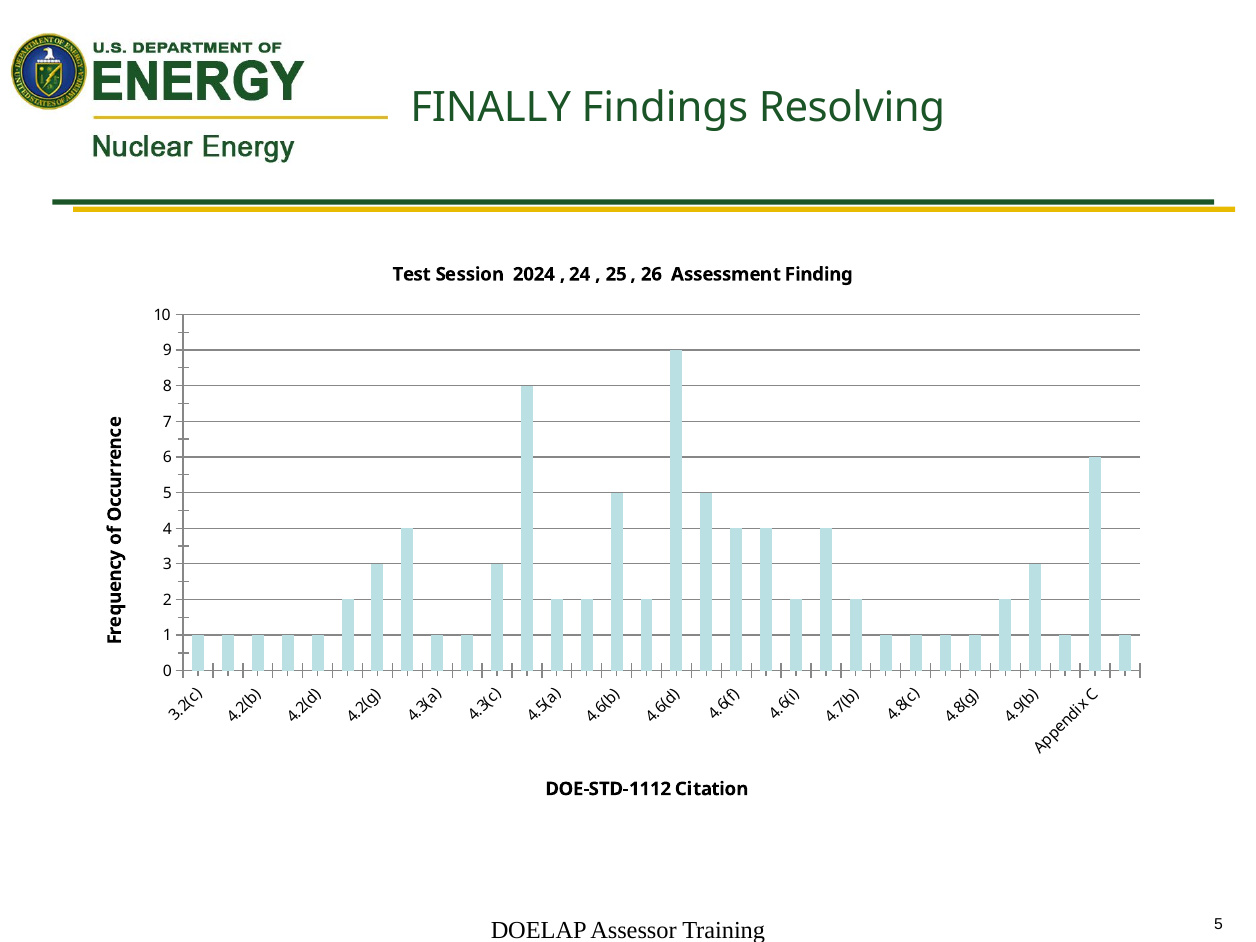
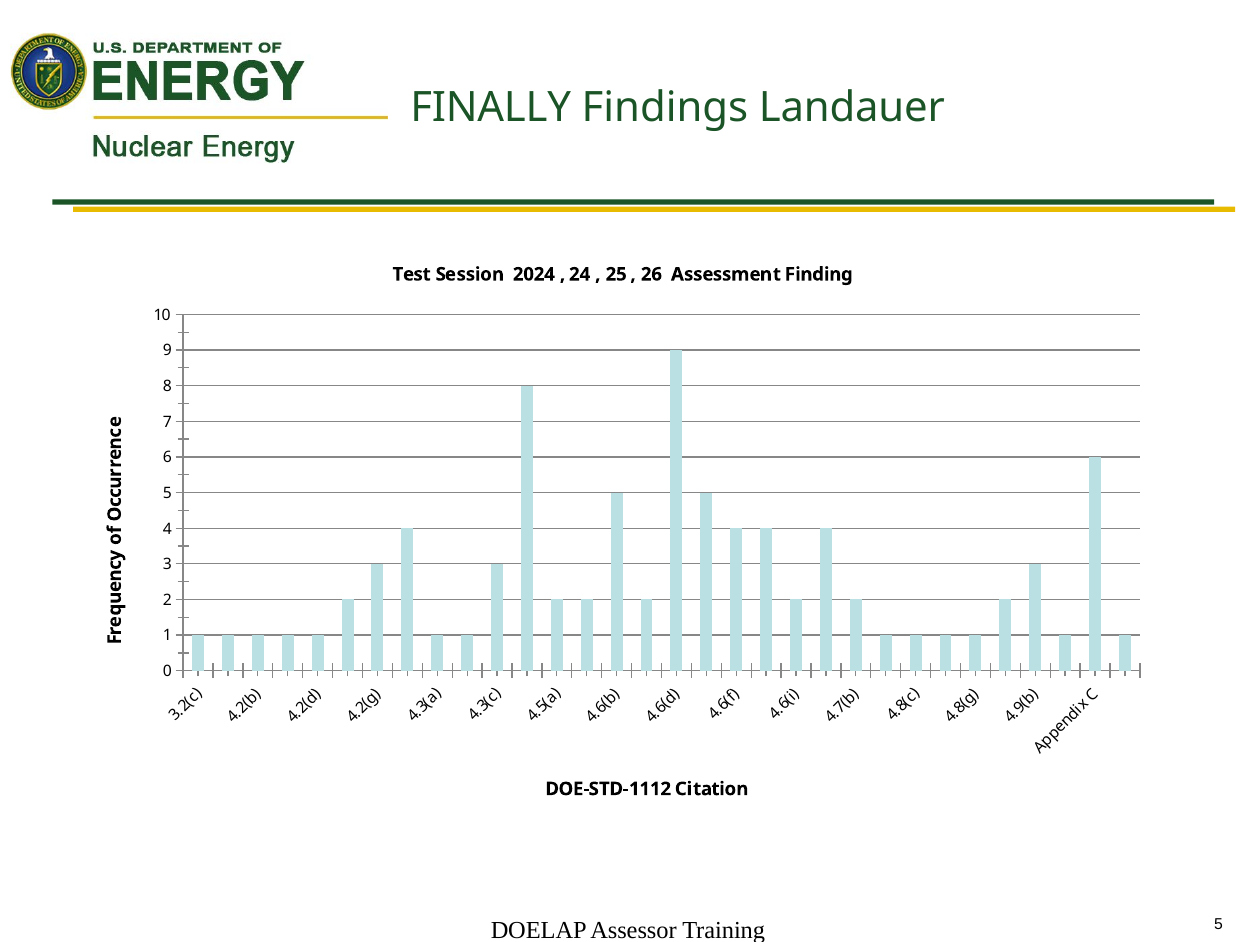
Resolving: Resolving -> Landauer
